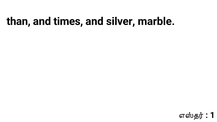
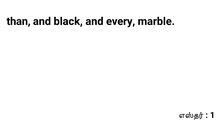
times: times -> black
silver: silver -> every
